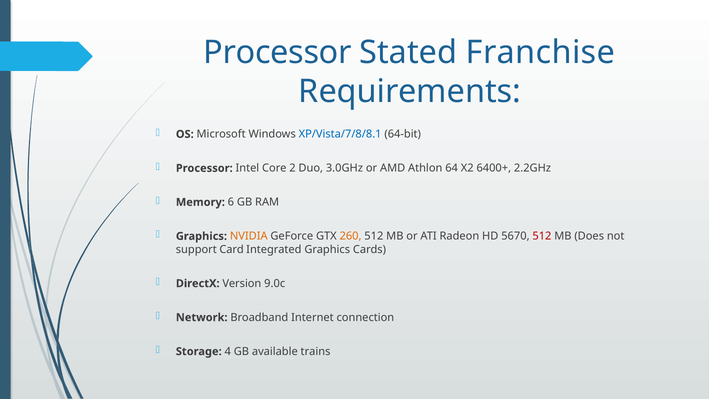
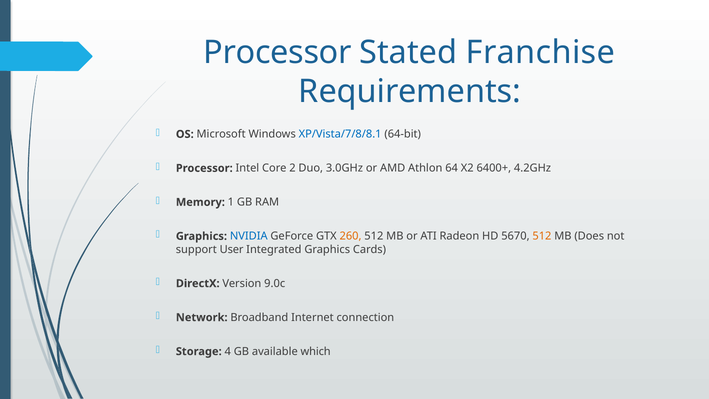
2.2GHz: 2.2GHz -> 4.2GHz
6: 6 -> 1
NVIDIA colour: orange -> blue
512 at (542, 236) colour: red -> orange
Card: Card -> User
trains: trains -> which
